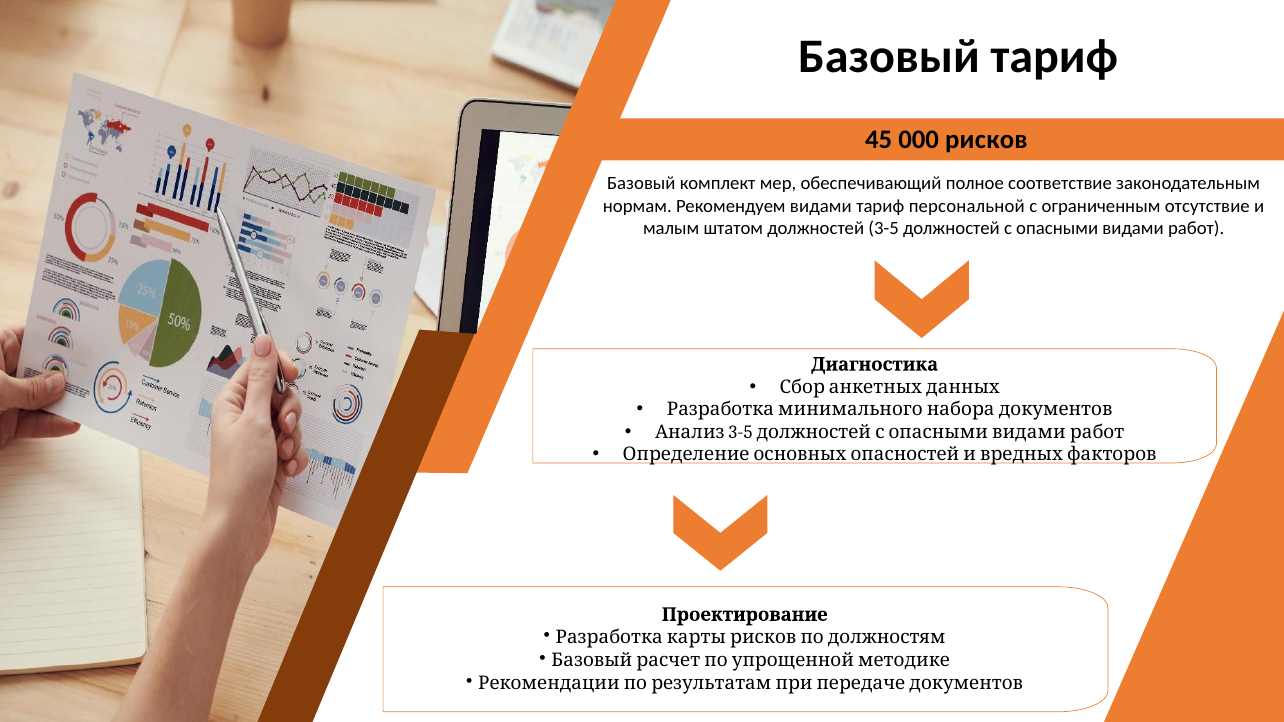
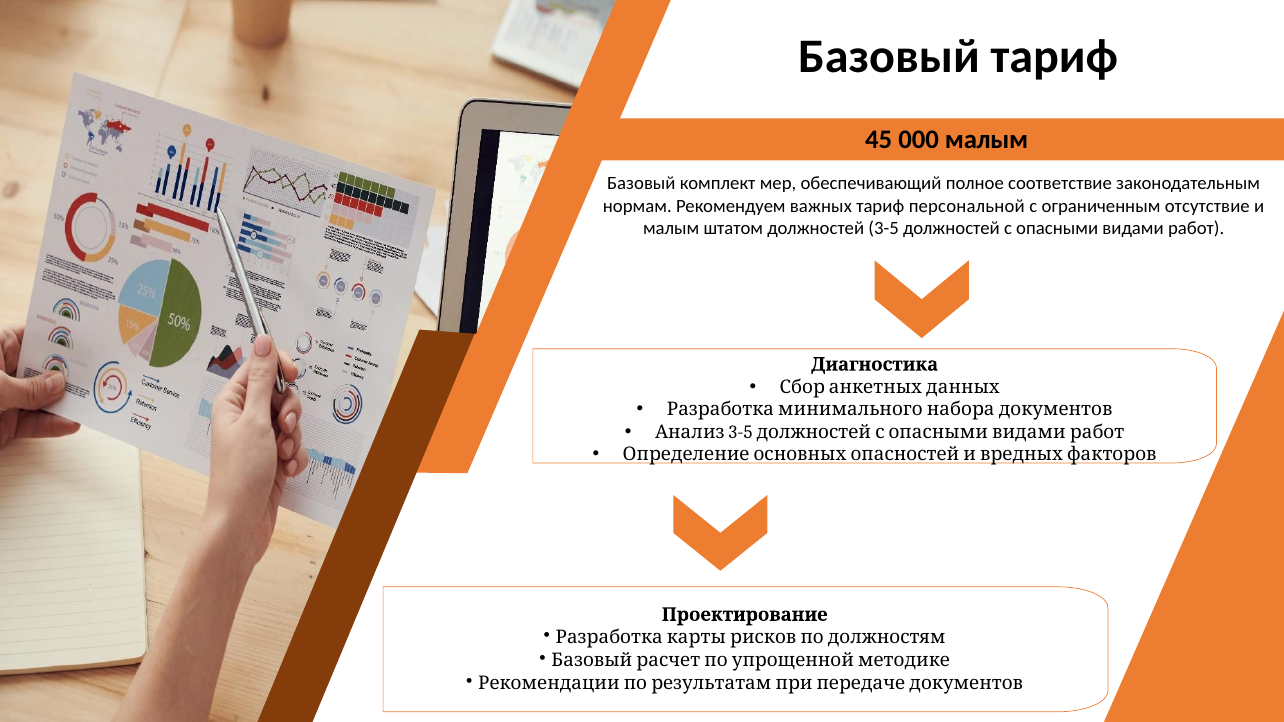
000 рисков: рисков -> малым
Рекомендуем видами: видами -> важных
